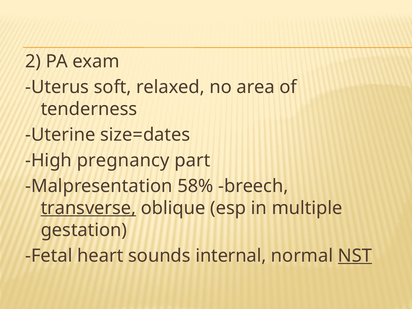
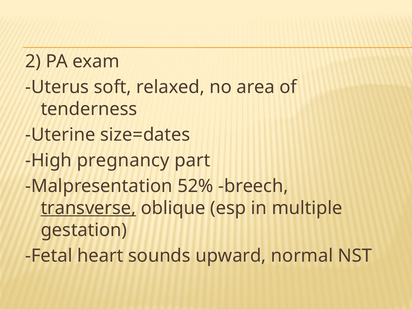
58%: 58% -> 52%
internal: internal -> upward
NST underline: present -> none
